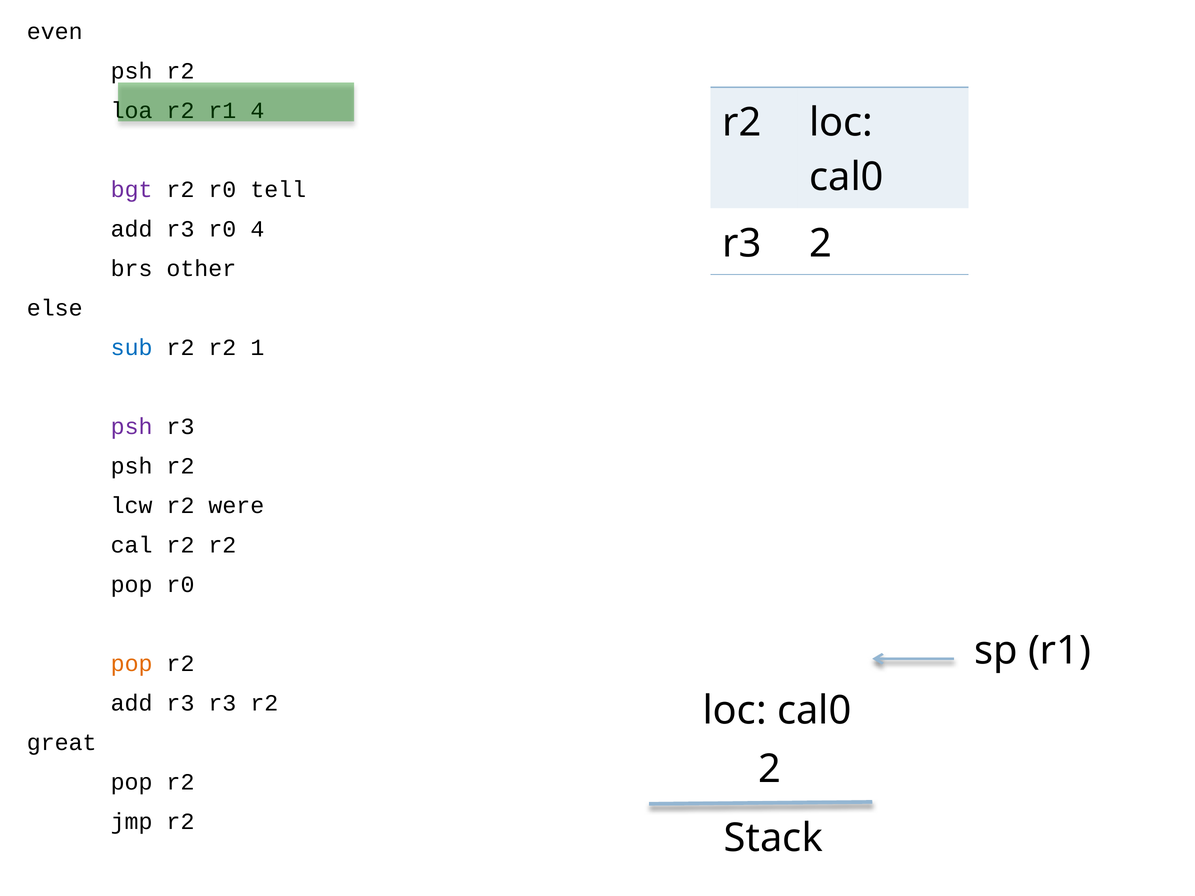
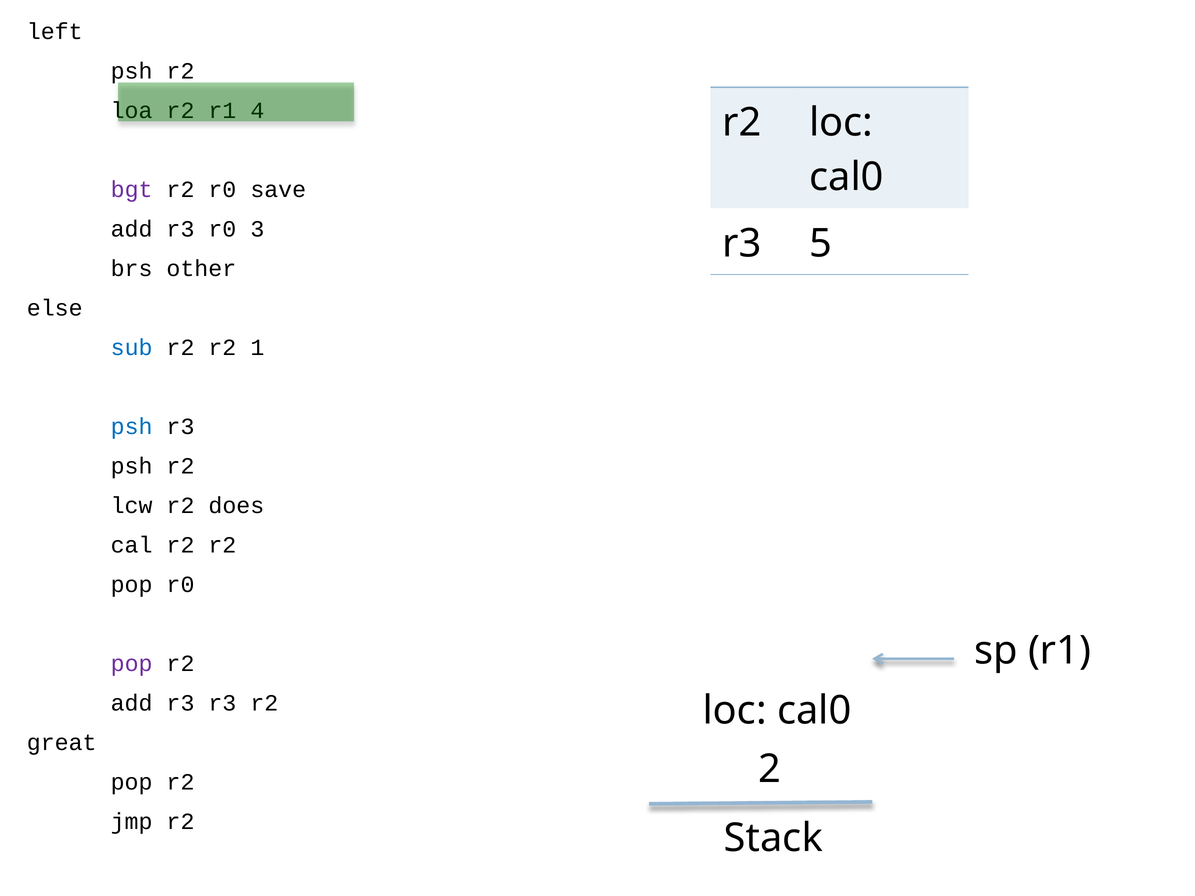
even: even -> left
tell: tell -> save
r0 4: 4 -> 3
r3 2: 2 -> 5
psh at (132, 427) colour: purple -> blue
were: were -> does
pop at (132, 664) colour: orange -> purple
